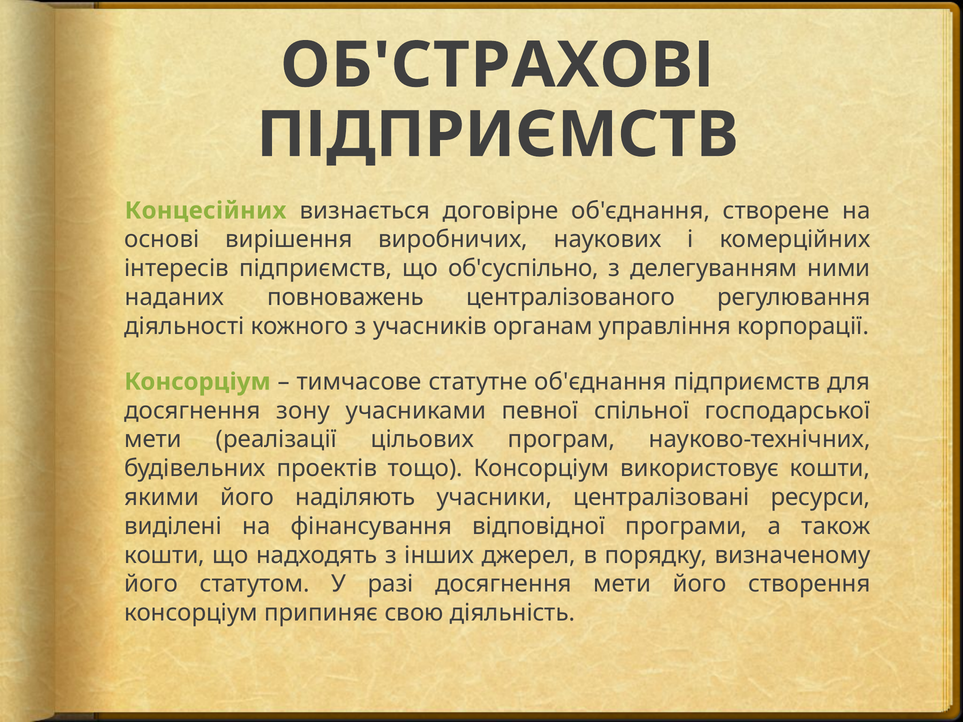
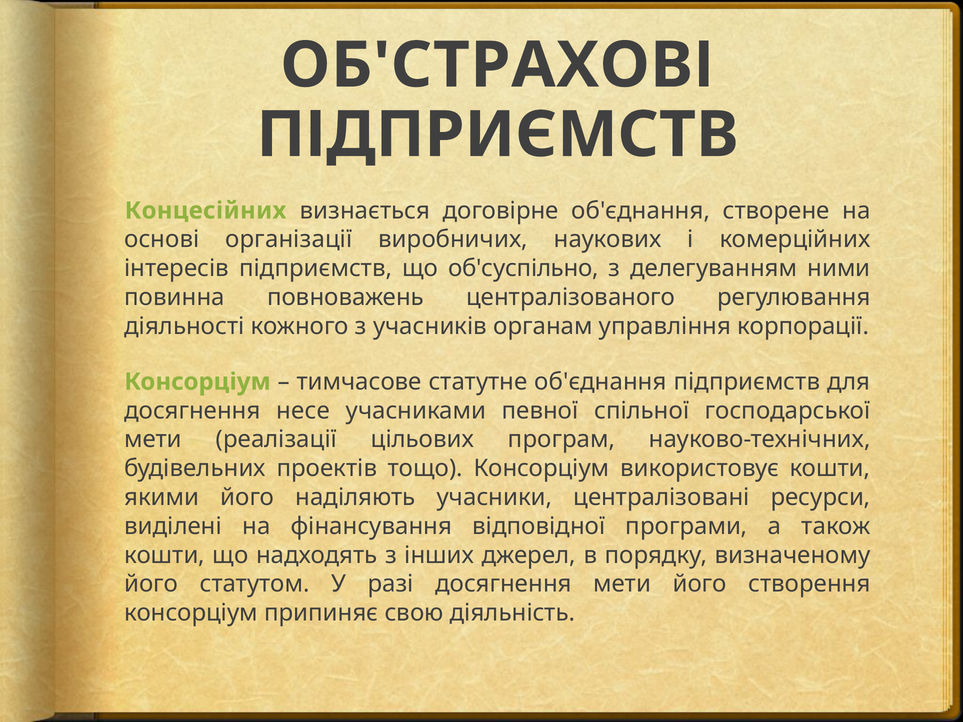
вирішення: вирішення -> організації
наданих: наданих -> повинна
зону: зону -> несе
